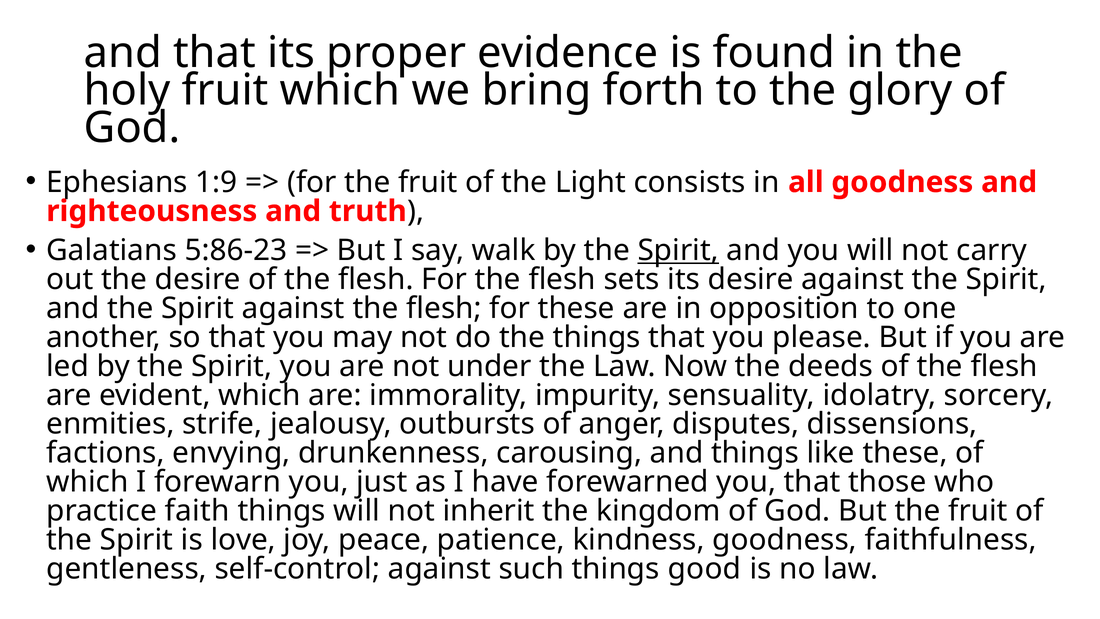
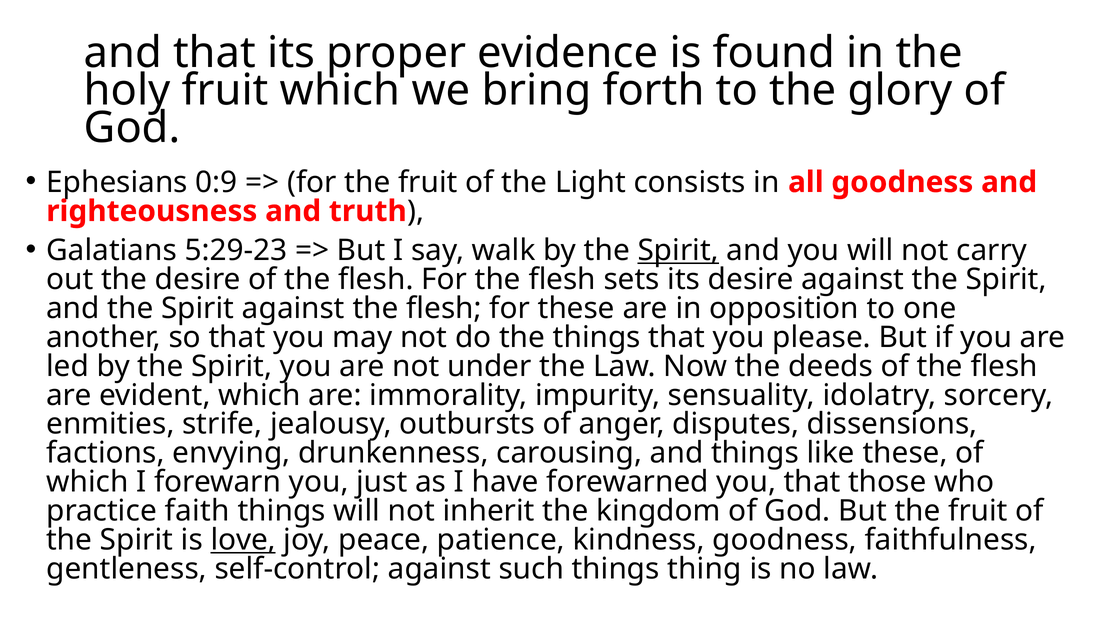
1:9: 1:9 -> 0:9
5:86-23: 5:86-23 -> 5:29-23
love underline: none -> present
good: good -> thing
